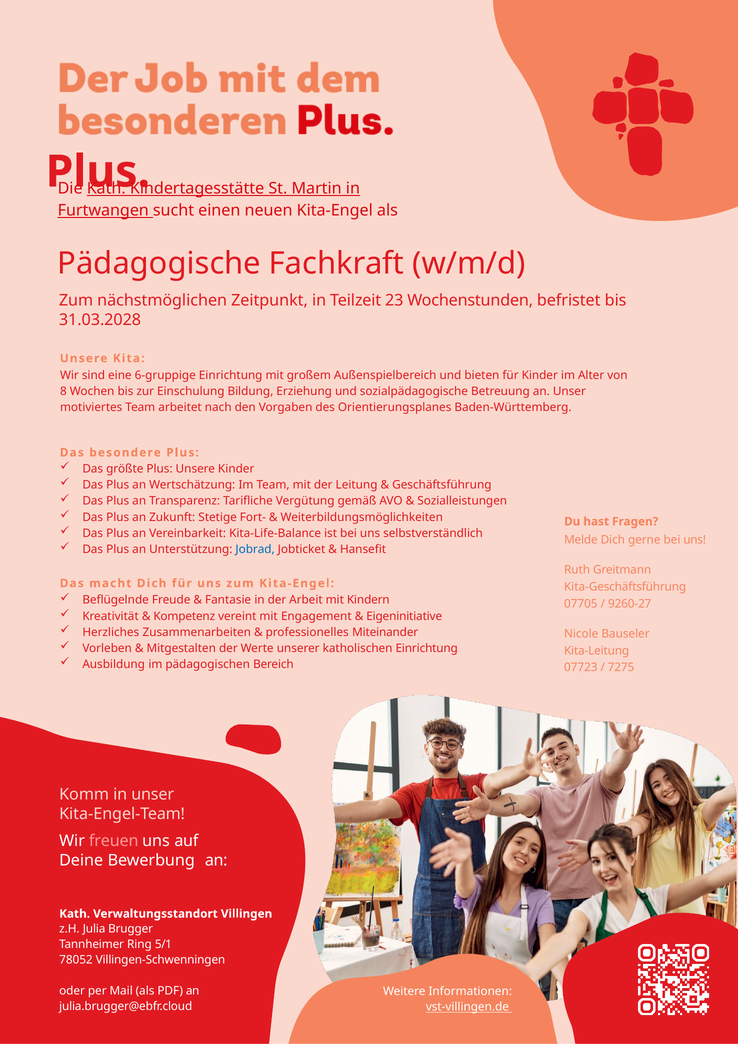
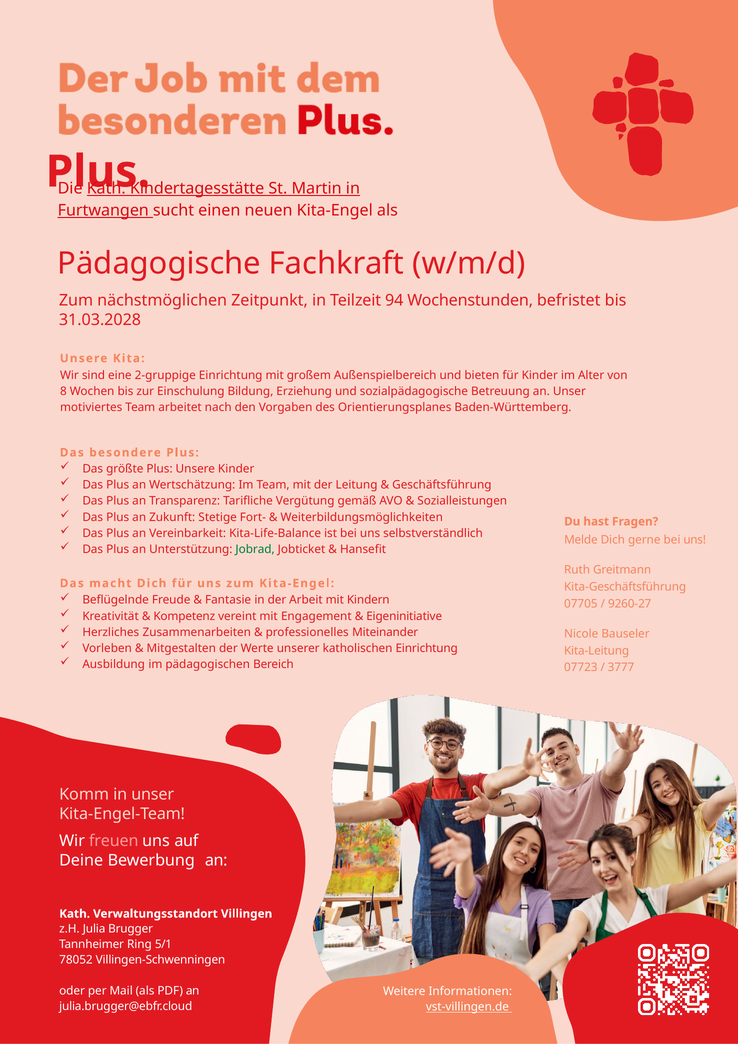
23: 23 -> 94
6-gruppige: 6-gruppige -> 2-gruppige
Jobrad colour: blue -> green
7275: 7275 -> 3777
